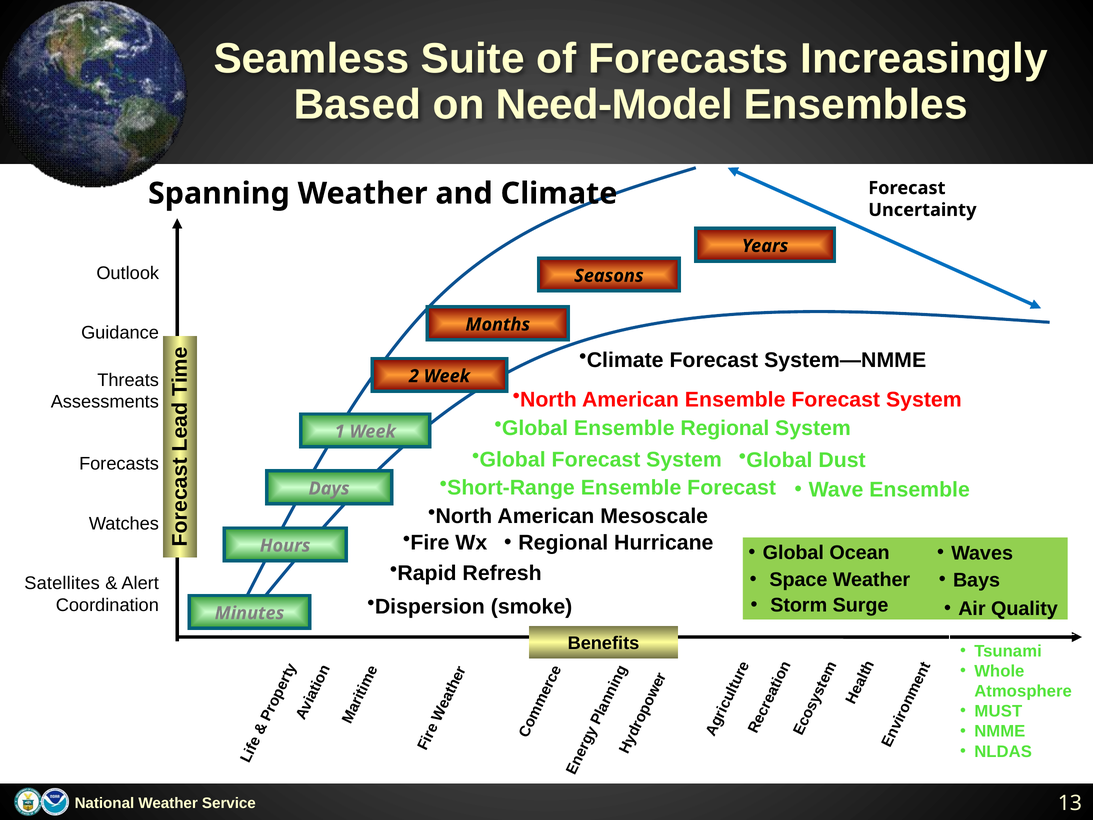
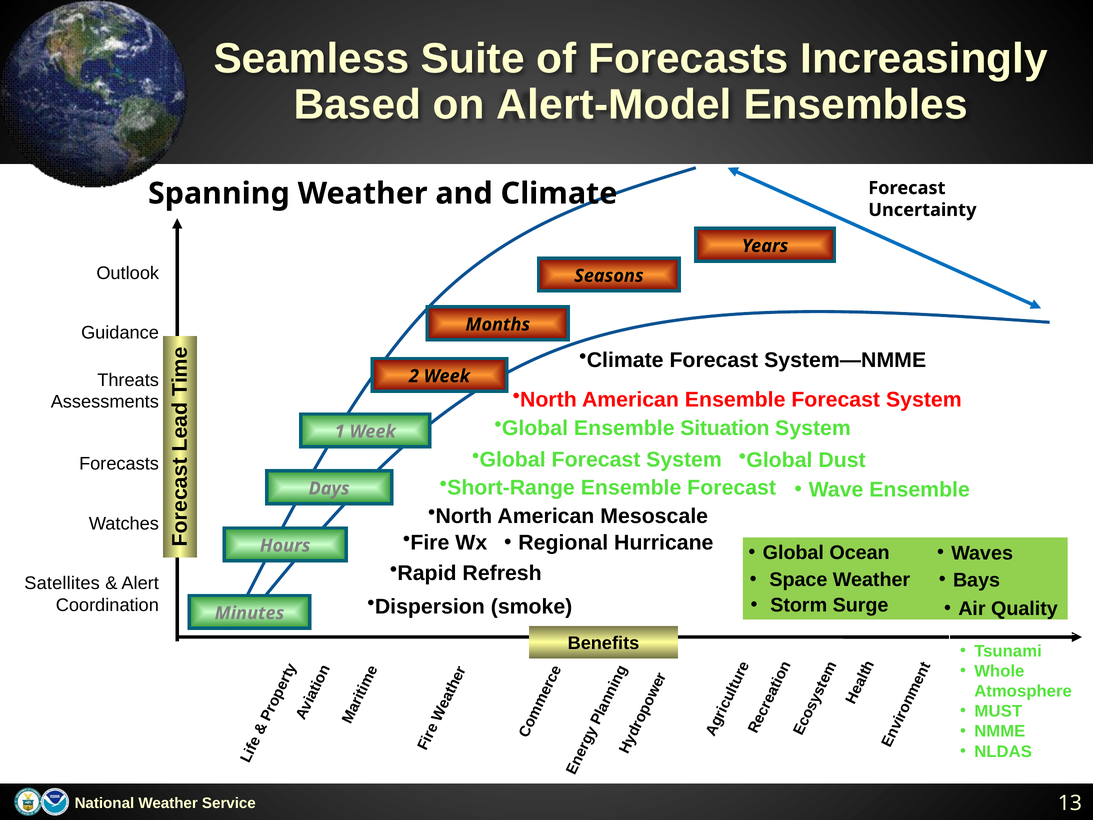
Need-Model: Need-Model -> Alert-Model
Ensemble Regional: Regional -> Situation
